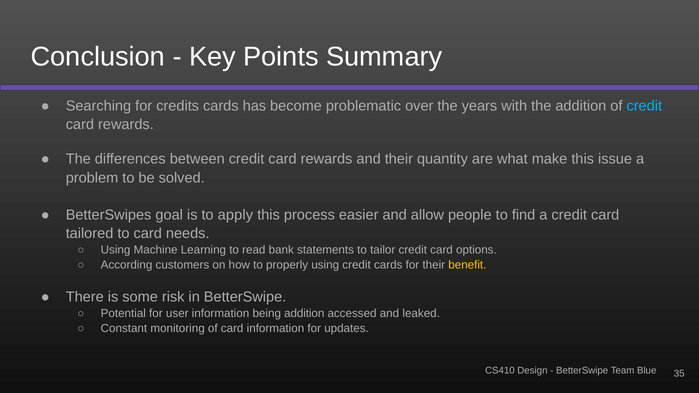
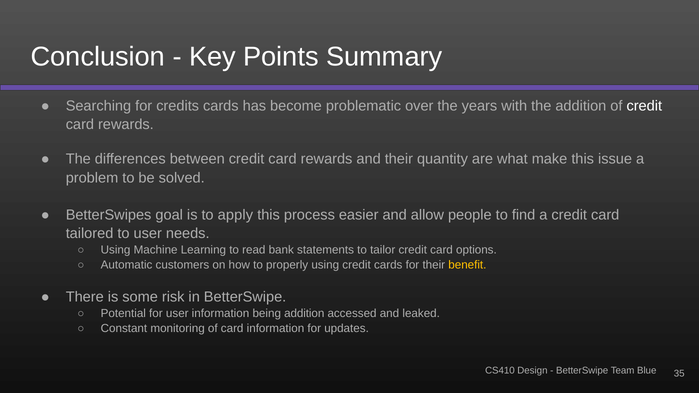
credit at (644, 106) colour: light blue -> white
to card: card -> user
According: According -> Automatic
